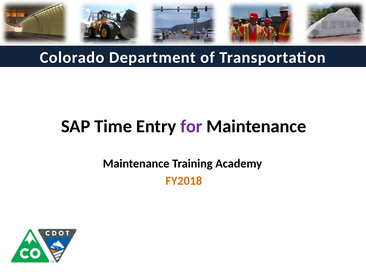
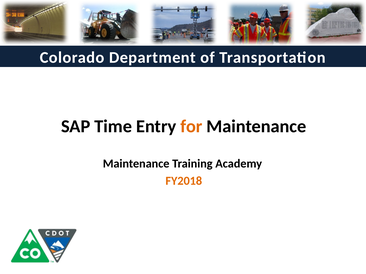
for colour: purple -> orange
